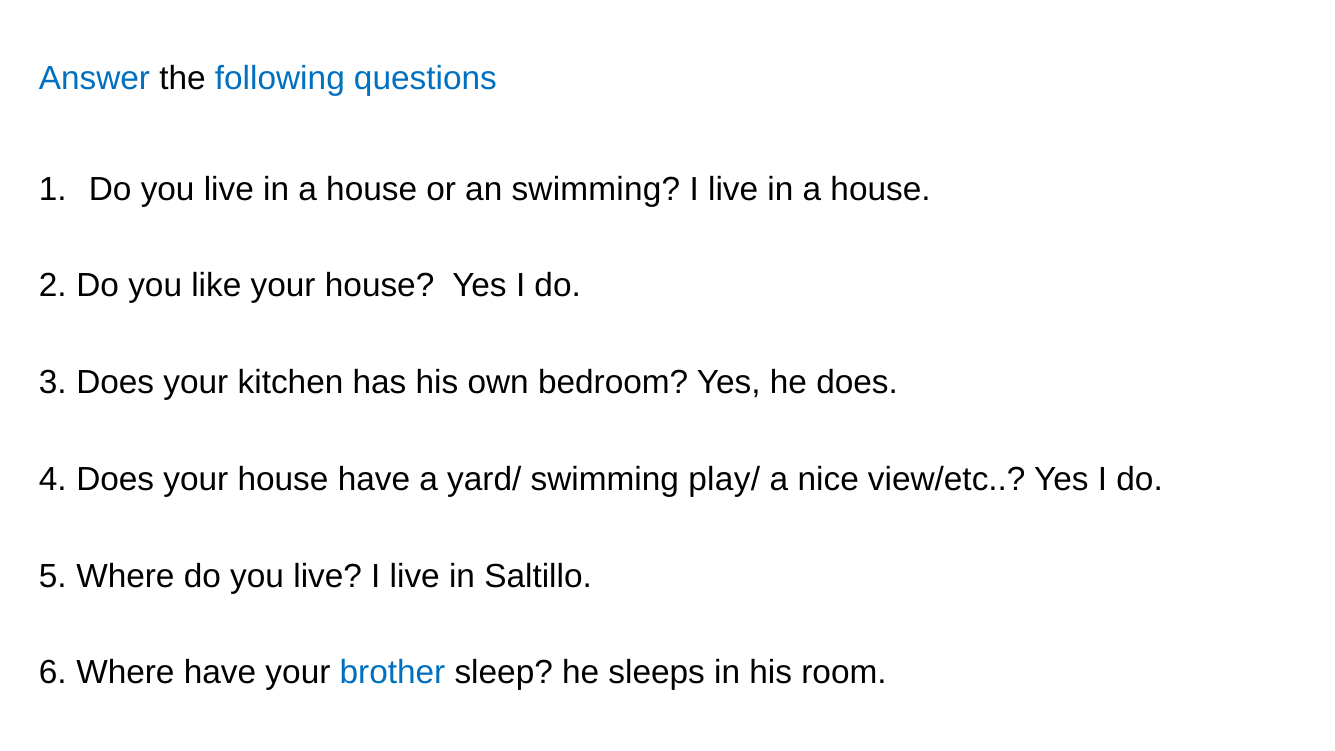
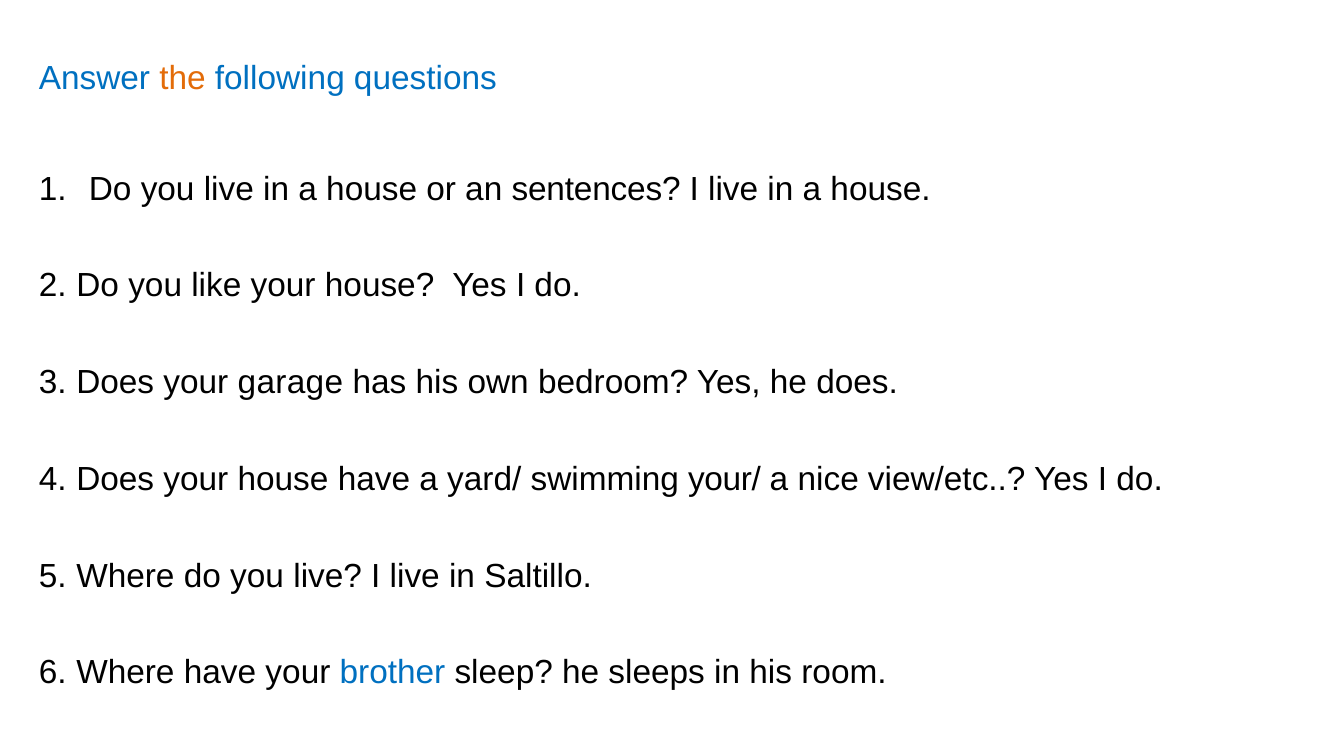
the colour: black -> orange
an swimming: swimming -> sentences
kitchen: kitchen -> garage
play/: play/ -> your/
